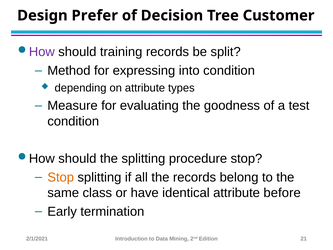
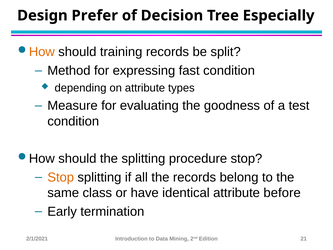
Customer: Customer -> Especially
How at (42, 52) colour: purple -> orange
into: into -> fast
